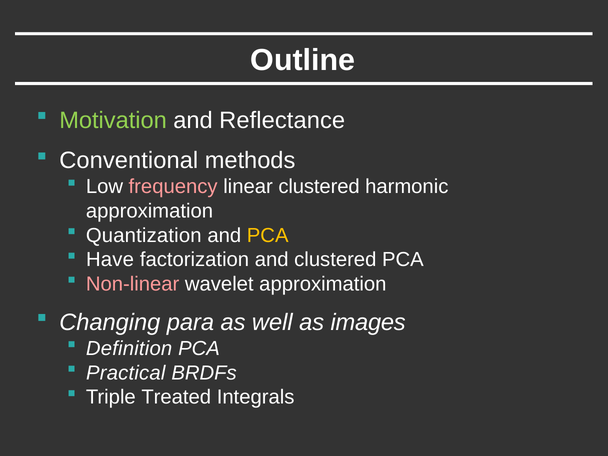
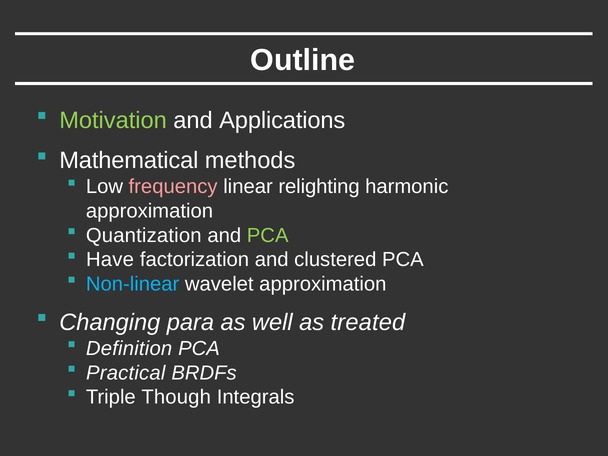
Reflectance: Reflectance -> Applications
Conventional: Conventional -> Mathematical
linear clustered: clustered -> relighting
PCA at (268, 235) colour: yellow -> light green
Non-linear colour: pink -> light blue
images: images -> treated
Treated: Treated -> Though
